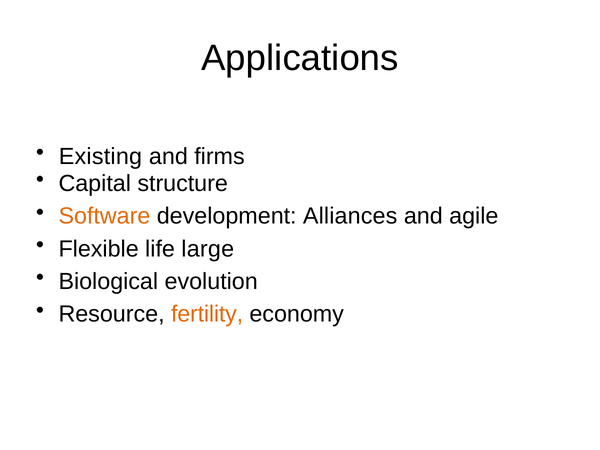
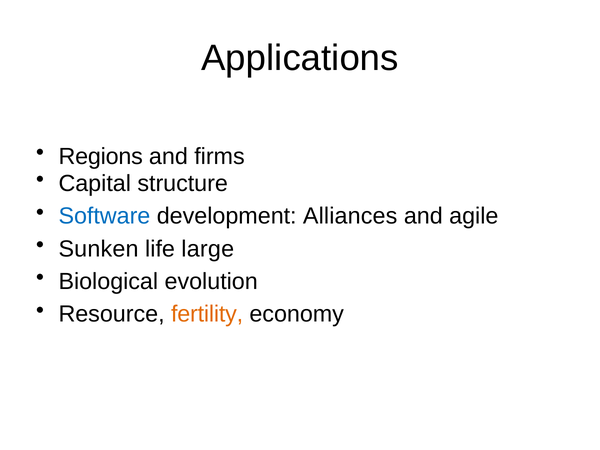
Existing: Existing -> Regions
Software colour: orange -> blue
Flexible: Flexible -> Sunken
